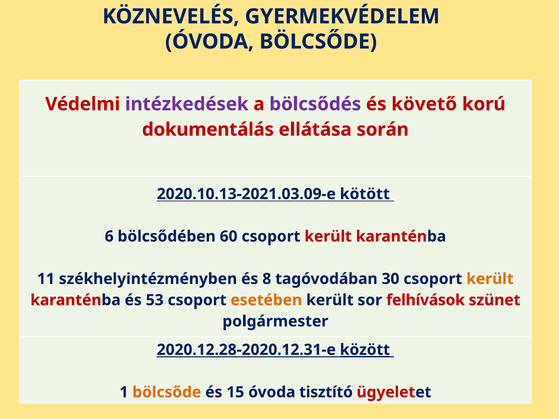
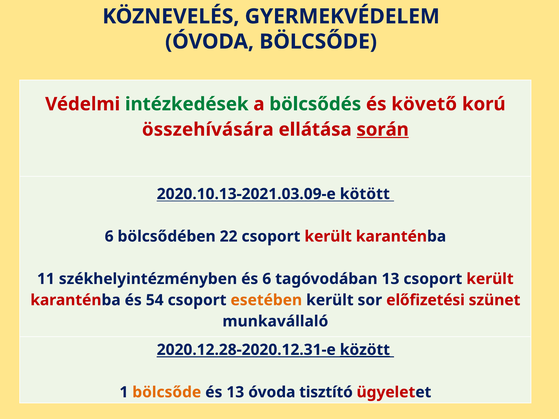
intézkedések colour: purple -> green
bölcsődés colour: purple -> green
dokumentálás: dokumentálás -> összehívására
során underline: none -> present
60: 60 -> 22
és 8: 8 -> 6
tagóvodában 30: 30 -> 13
került at (490, 279) colour: orange -> red
53: 53 -> 54
felhívások: felhívások -> előfizetési
polgármester: polgármester -> munkavállaló
és 15: 15 -> 13
